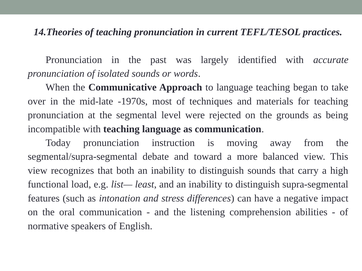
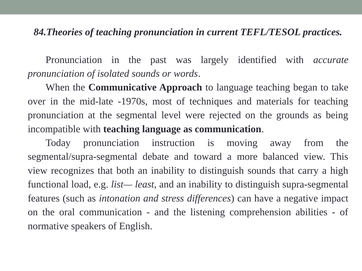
14.Theories: 14.Theories -> 84.Theories
